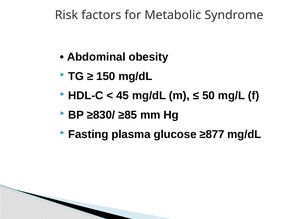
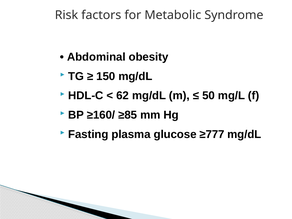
45: 45 -> 62
≥830/: ≥830/ -> ≥160/
≥877: ≥877 -> ≥777
